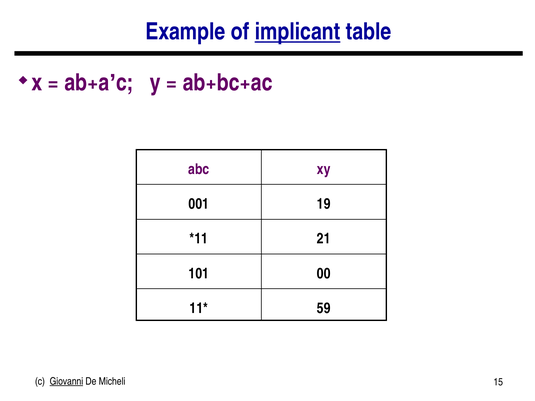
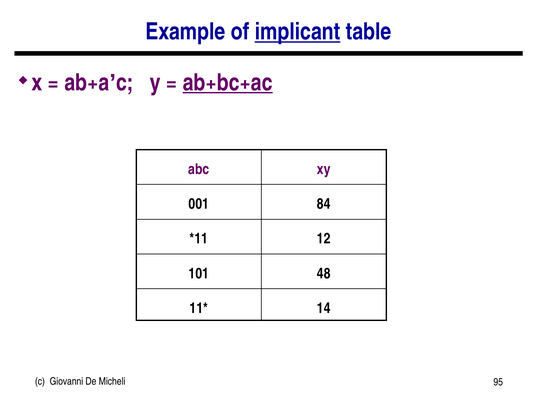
ab+bc+ac underline: none -> present
19: 19 -> 84
21: 21 -> 12
00: 00 -> 48
59: 59 -> 14
Giovanni underline: present -> none
15: 15 -> 95
